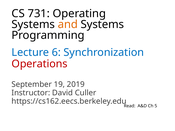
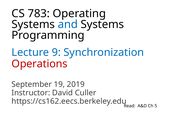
731: 731 -> 783
and colour: orange -> blue
6: 6 -> 9
